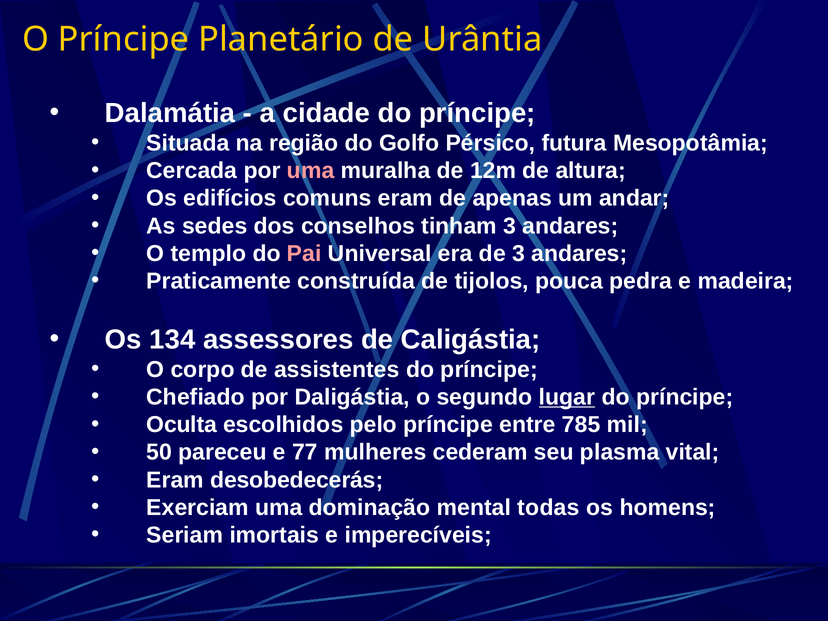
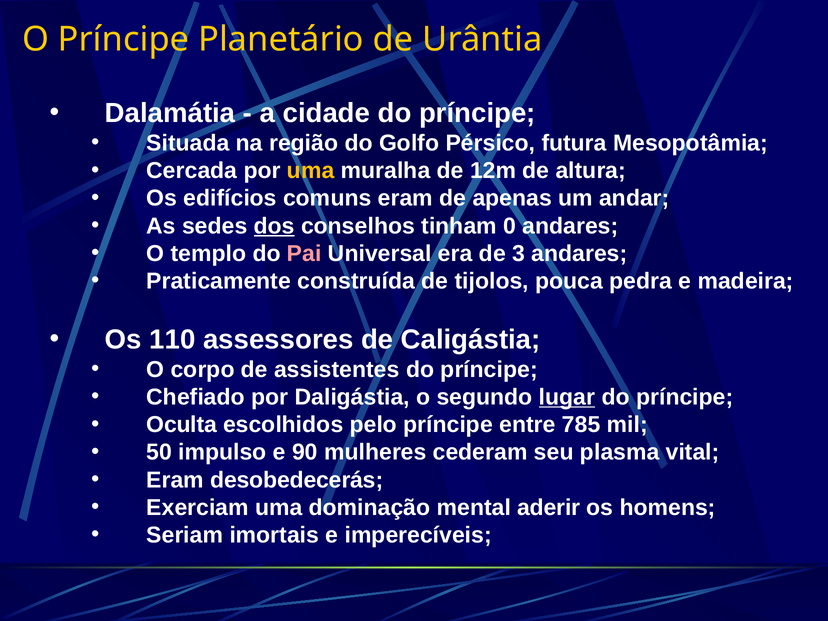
uma at (311, 171) colour: pink -> yellow
dos underline: none -> present
tinham 3: 3 -> 0
134: 134 -> 110
pareceu: pareceu -> impulso
77: 77 -> 90
todas: todas -> aderir
